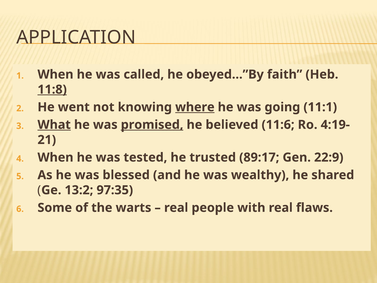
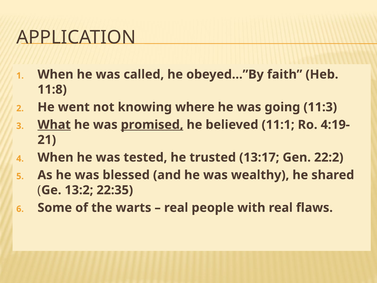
11:8 underline: present -> none
where underline: present -> none
11:1: 11:1 -> 11:3
11:6: 11:6 -> 11:1
89:17: 89:17 -> 13:17
22:9: 22:9 -> 22:2
97:35: 97:35 -> 22:35
